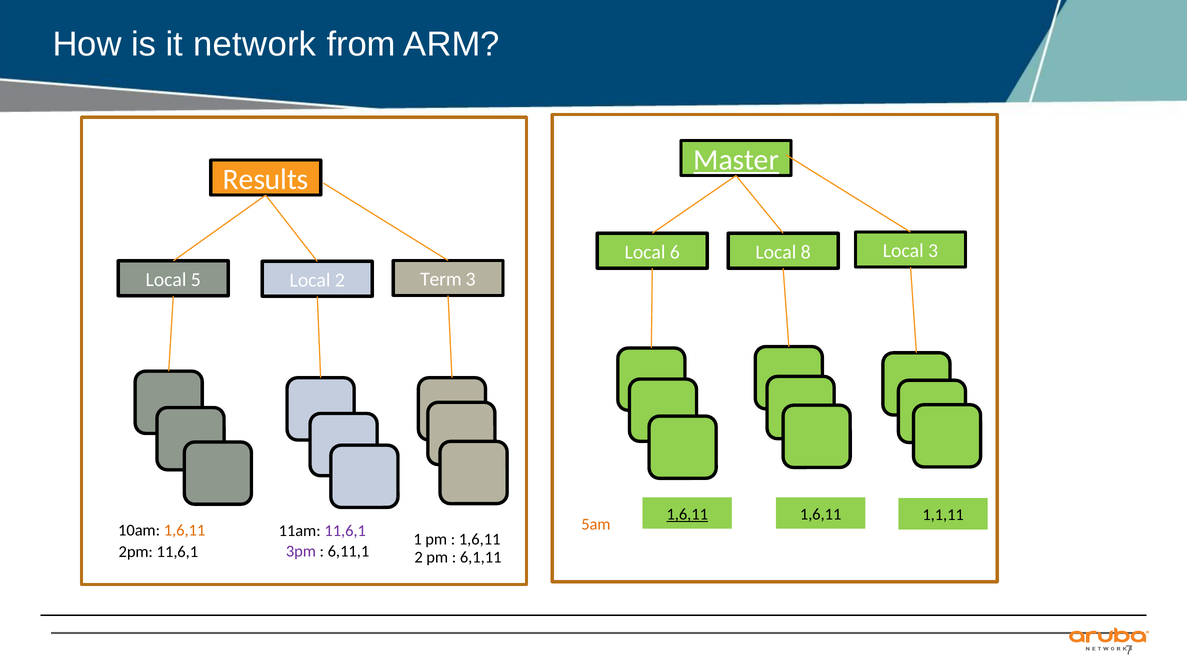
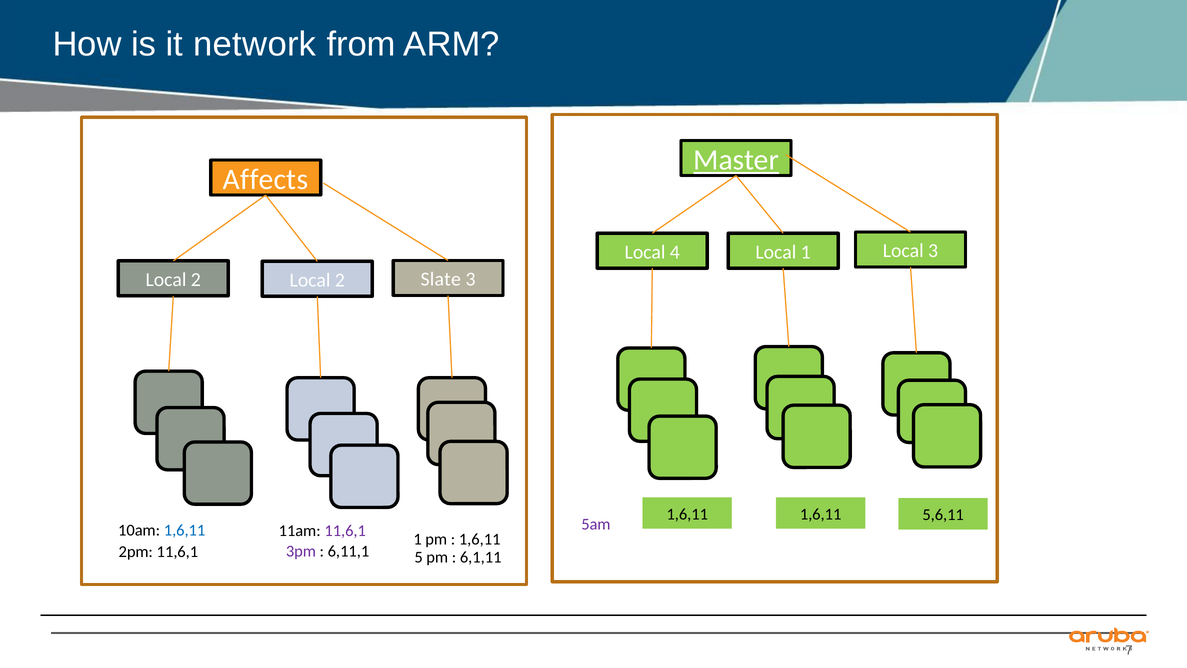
Results: Results -> Affects
6: 6 -> 4
Local 8: 8 -> 1
5 at (196, 280): 5 -> 2
Term: Term -> Slate
1,6,11 at (687, 514) underline: present -> none
1,1,11: 1,1,11 -> 5,6,11
5am colour: orange -> purple
1,6,11 at (185, 530) colour: orange -> blue
6,11,1 2: 2 -> 5
